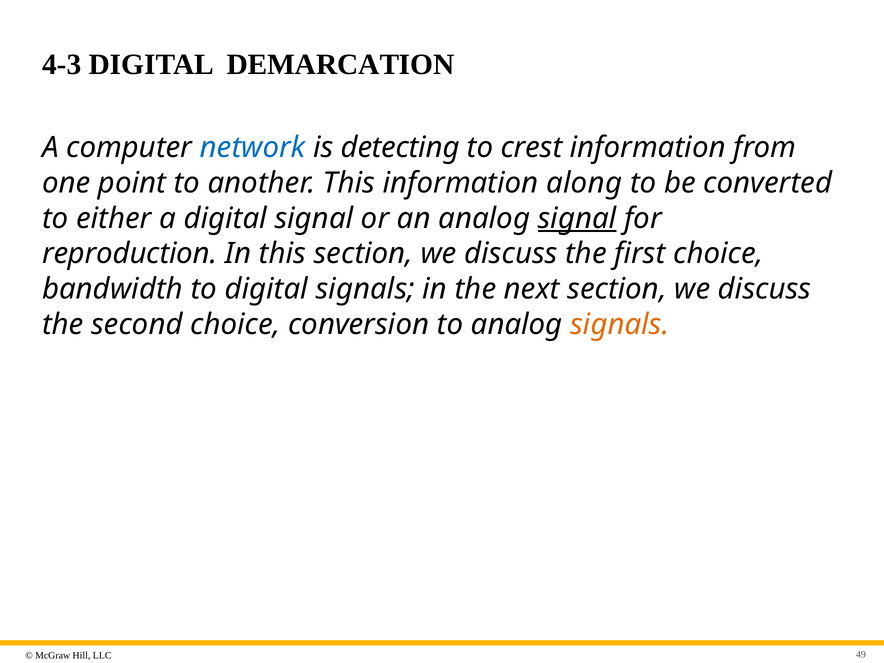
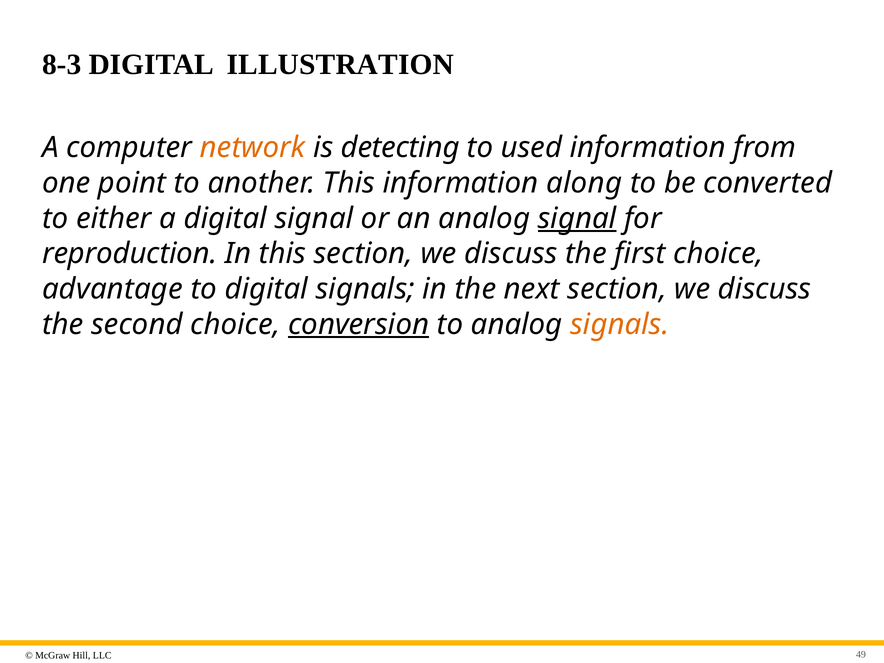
4-3: 4-3 -> 8-3
DEMARCATION: DEMARCATION -> ILLUSTRATION
network colour: blue -> orange
crest: crest -> used
bandwidth: bandwidth -> advantage
conversion underline: none -> present
